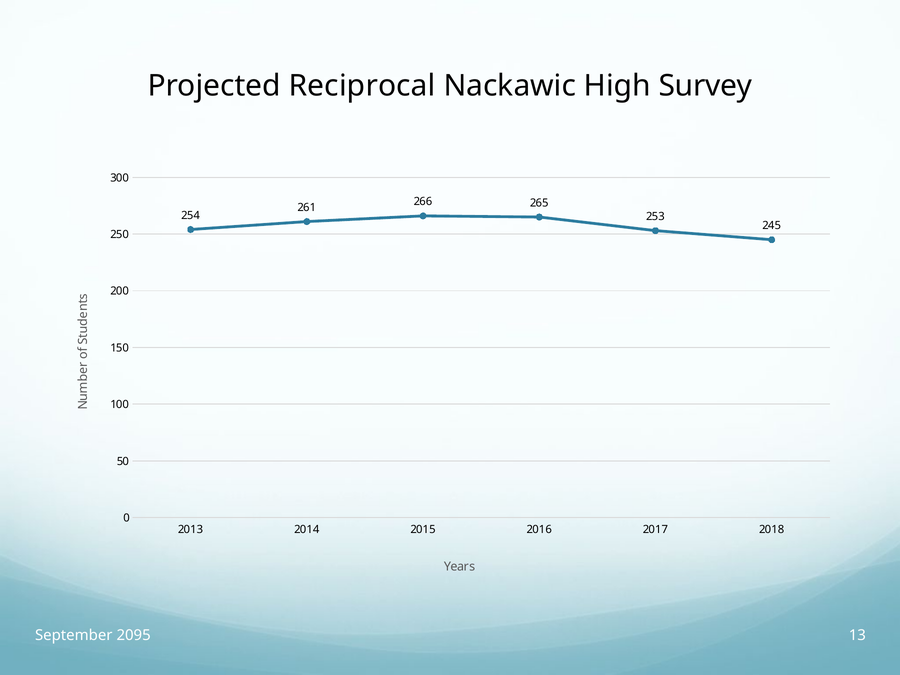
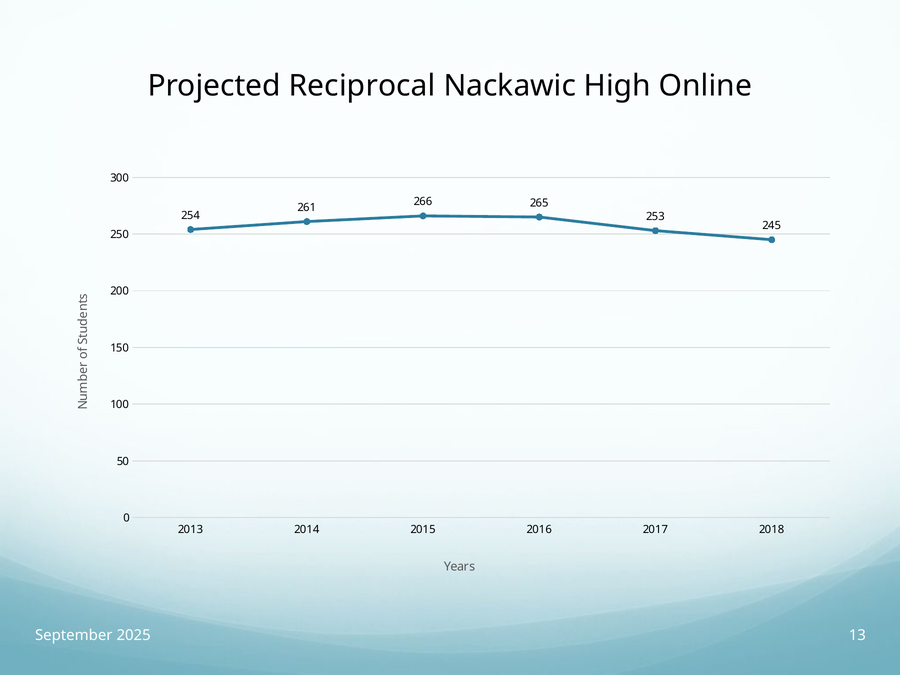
Survey: Survey -> Online
2095: 2095 -> 2025
